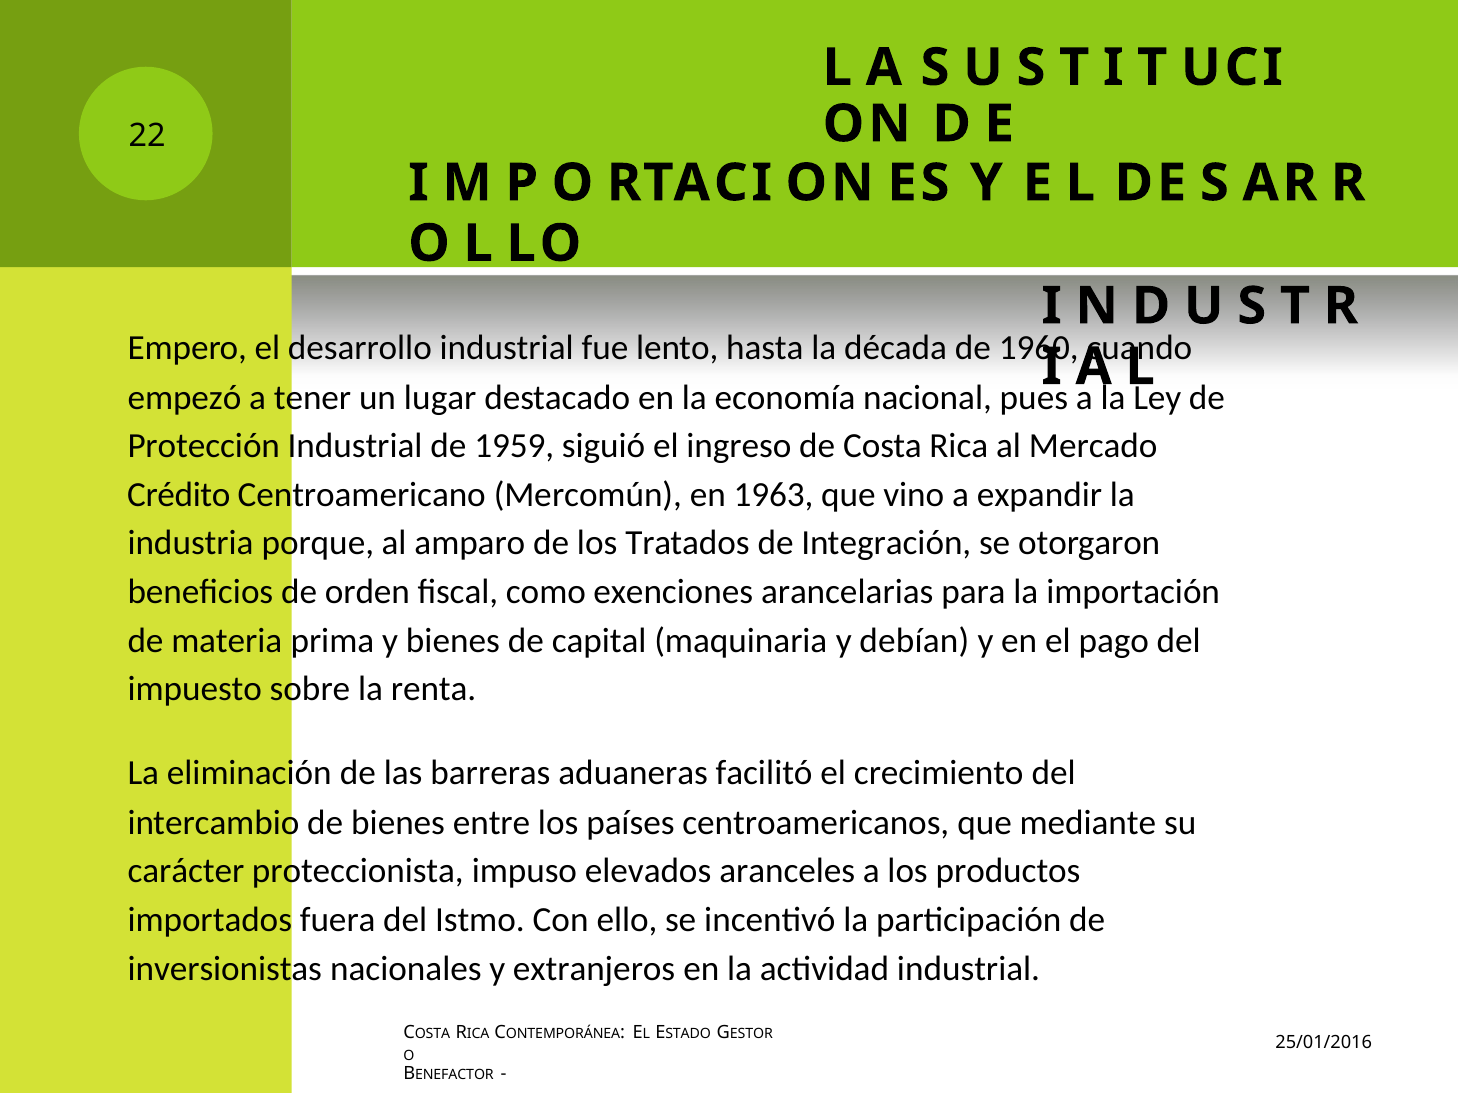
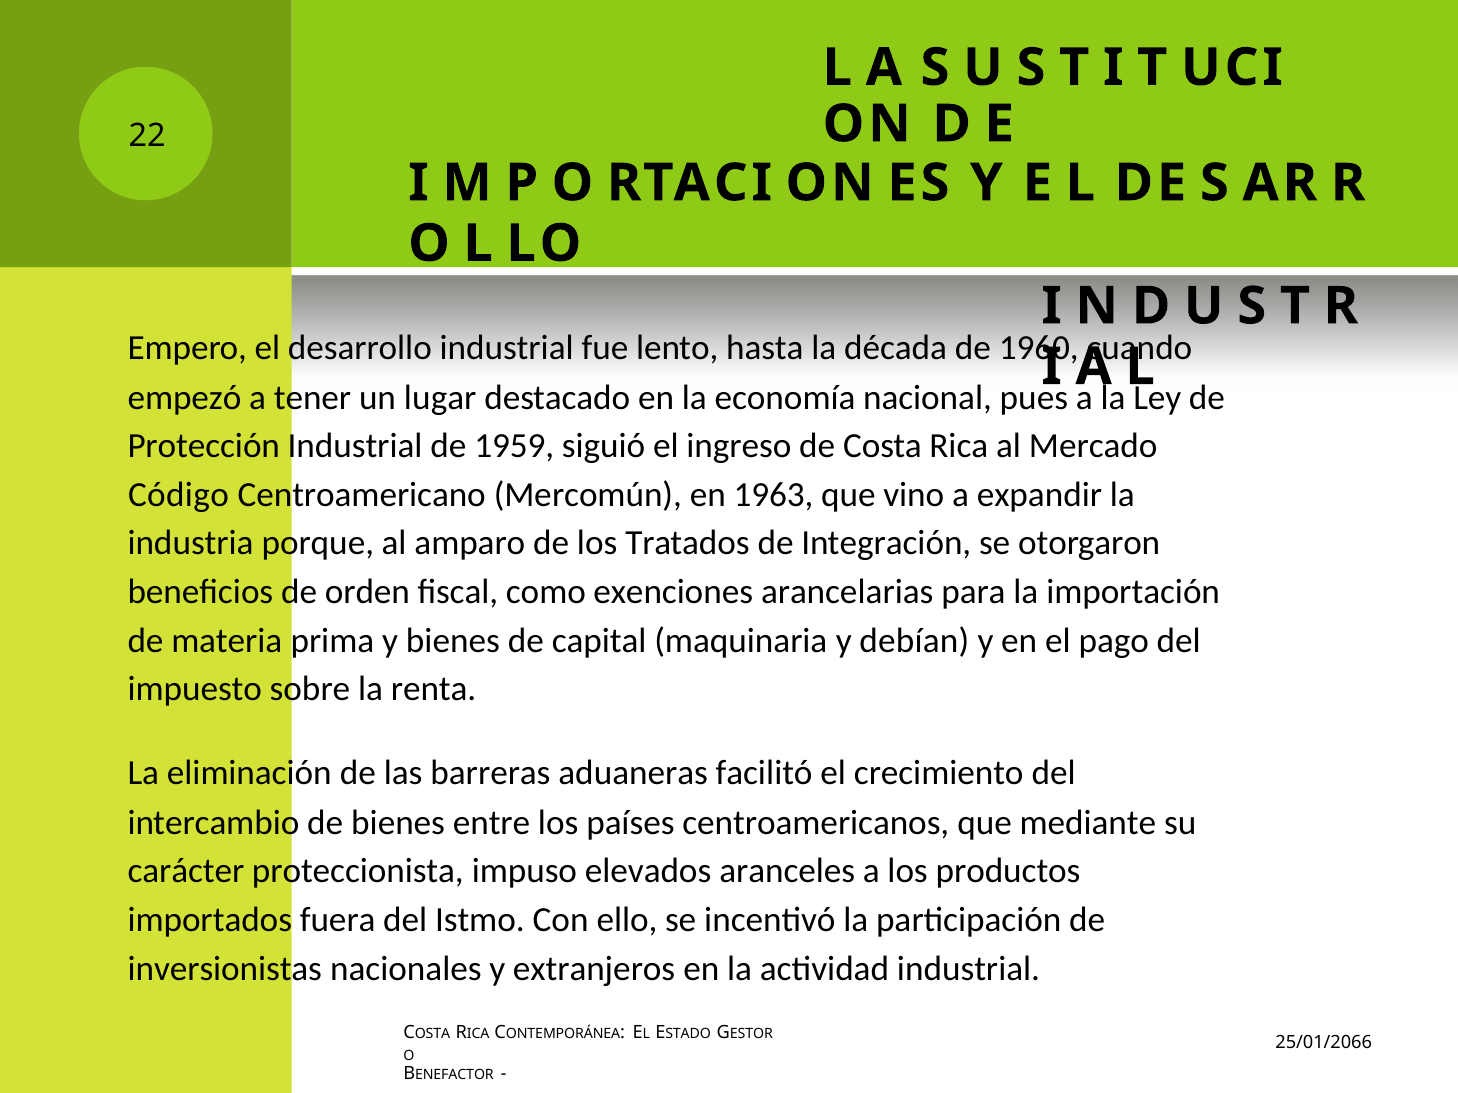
Crédito: Crédito -> Código
25/01/2016: 25/01/2016 -> 25/01/2066
